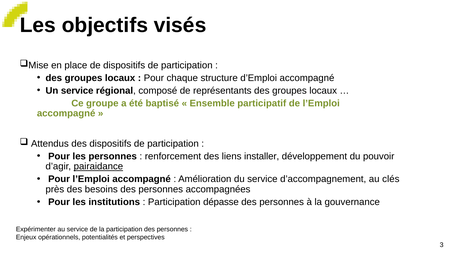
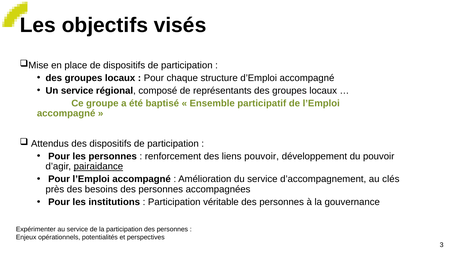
liens installer: installer -> pouvoir
dépasse: dépasse -> véritable
